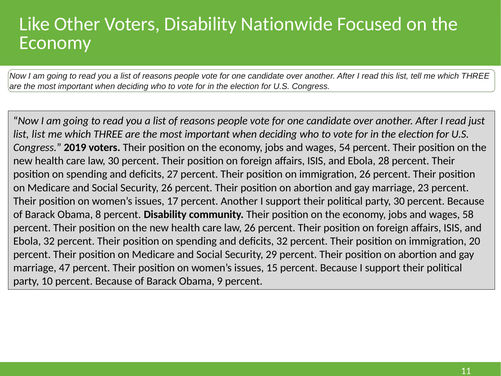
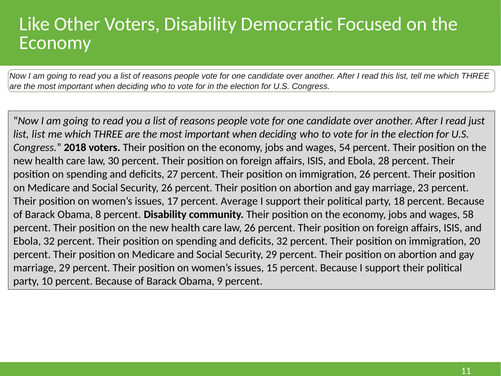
Nationwide: Nationwide -> Democratic
2019: 2019 -> 2018
percent Another: Another -> Average
party 30: 30 -> 18
marriage 47: 47 -> 29
